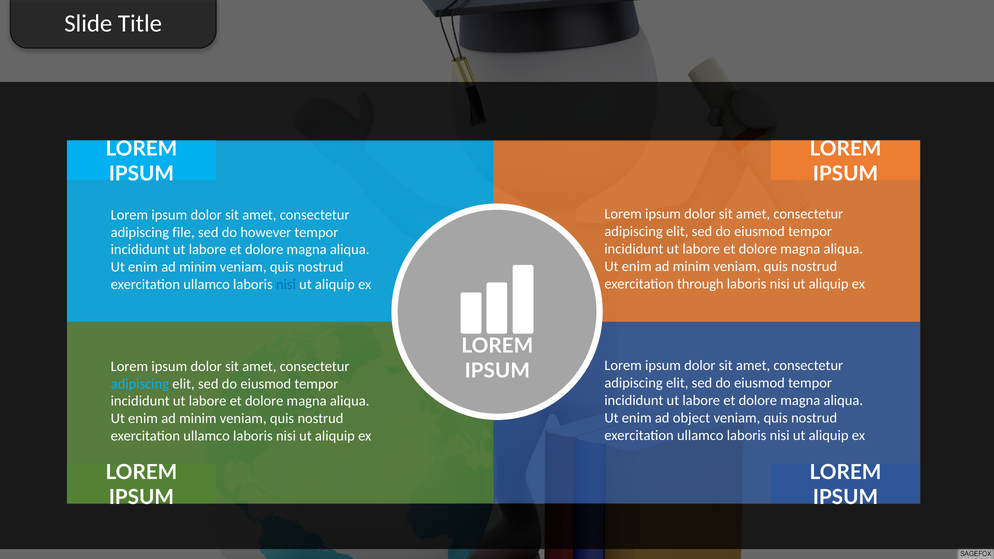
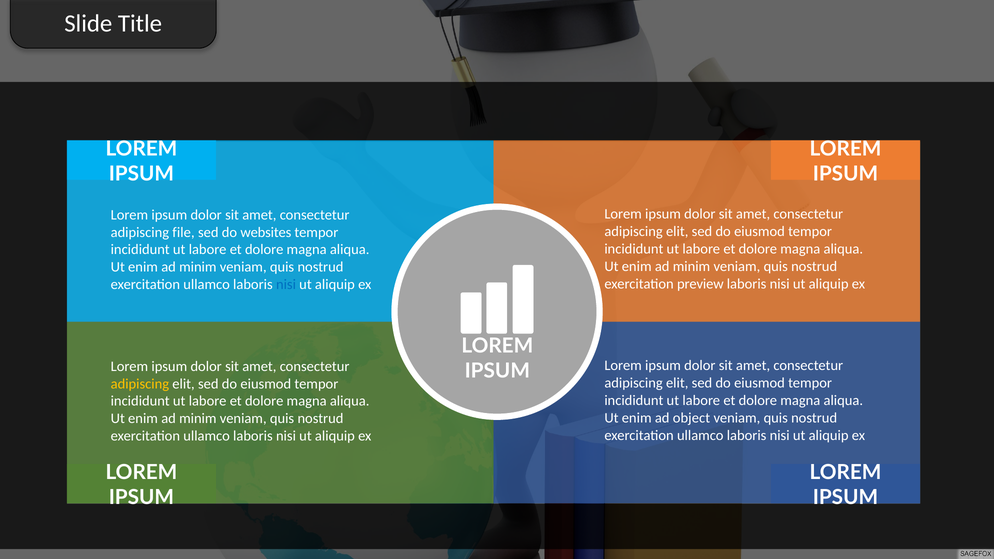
however: however -> websites
through: through -> preview
adipiscing at (140, 384) colour: light blue -> yellow
